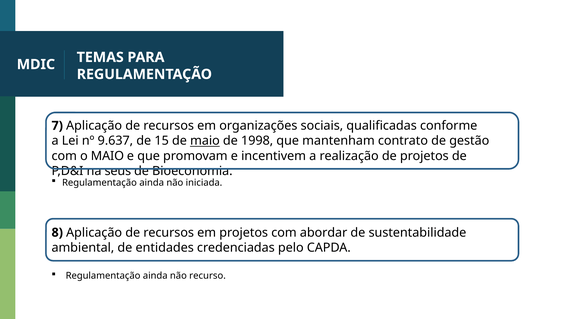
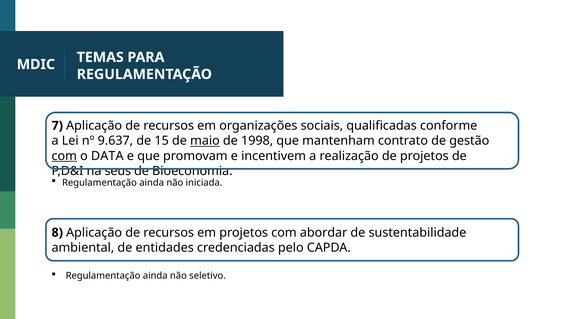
com at (64, 156) underline: none -> present
o MAIO: MAIO -> DATA
recurso: recurso -> seletivo
